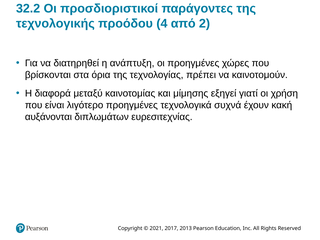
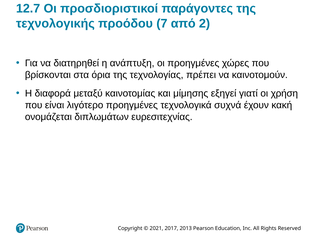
32.2: 32.2 -> 12.7
4: 4 -> 7
αυξάνονται: αυξάνονται -> ονομάζεται
